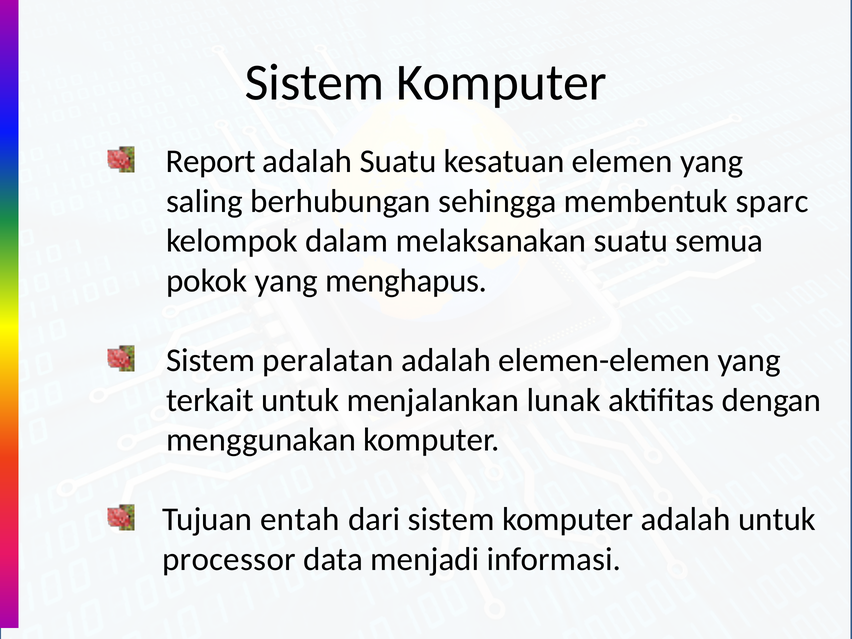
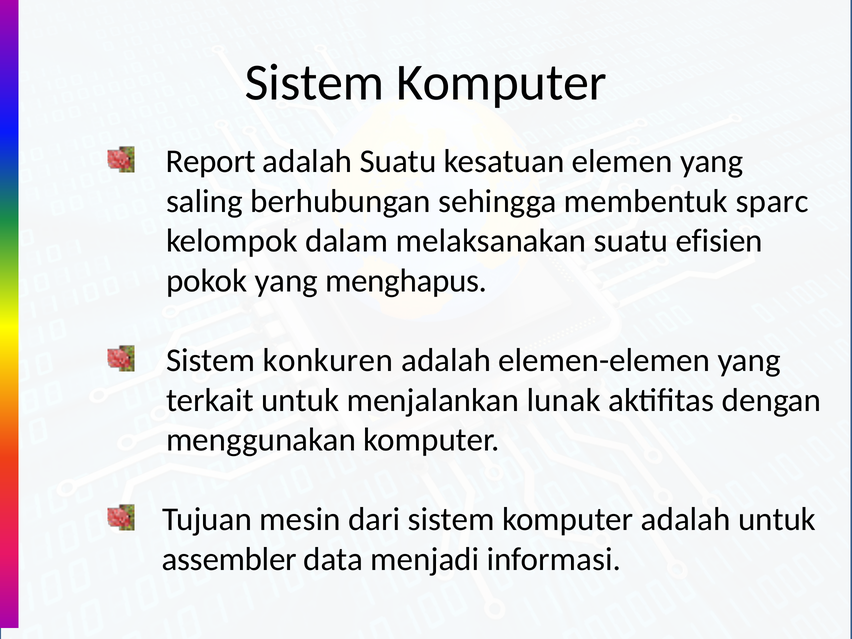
semua: semua -> efisien
peralatan: peralatan -> konkuren
entah: entah -> mesin
processor: processor -> assembler
